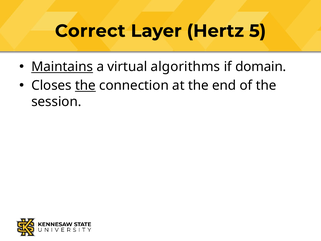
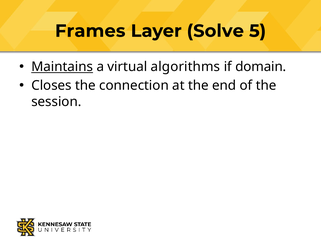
Correct: Correct -> Frames
Hertz: Hertz -> Solve
the at (85, 85) underline: present -> none
